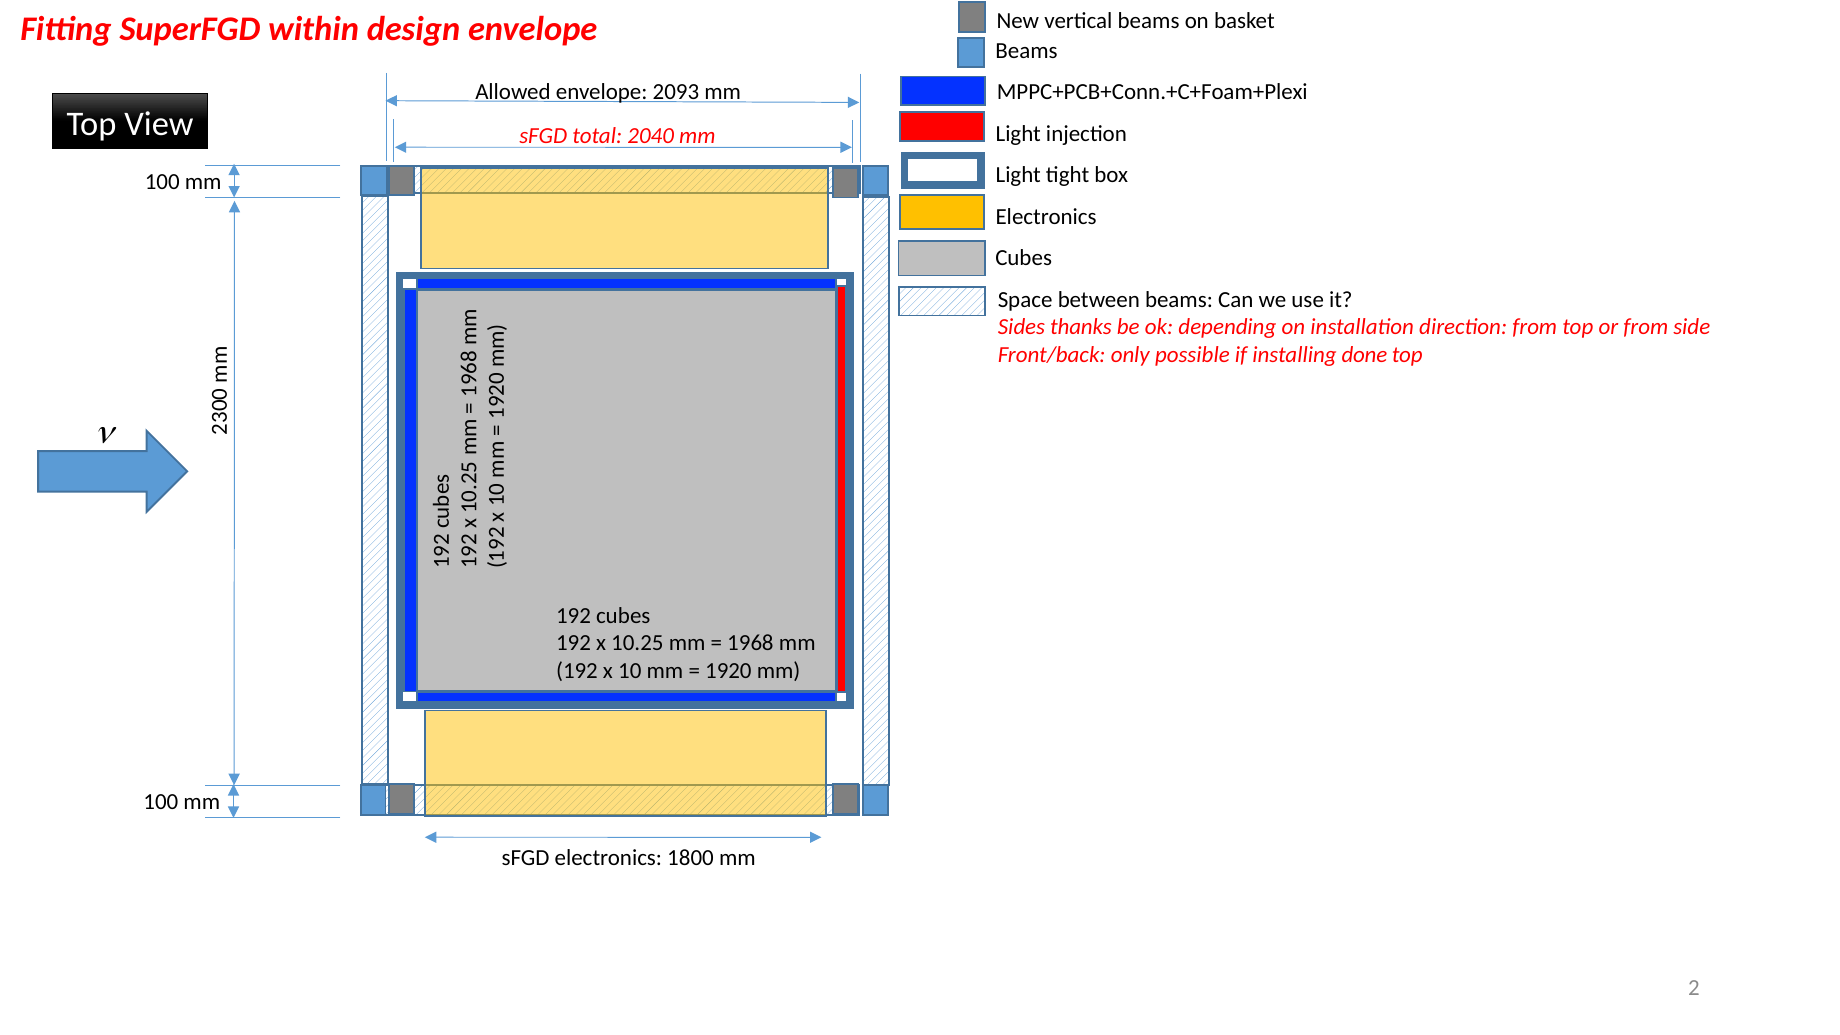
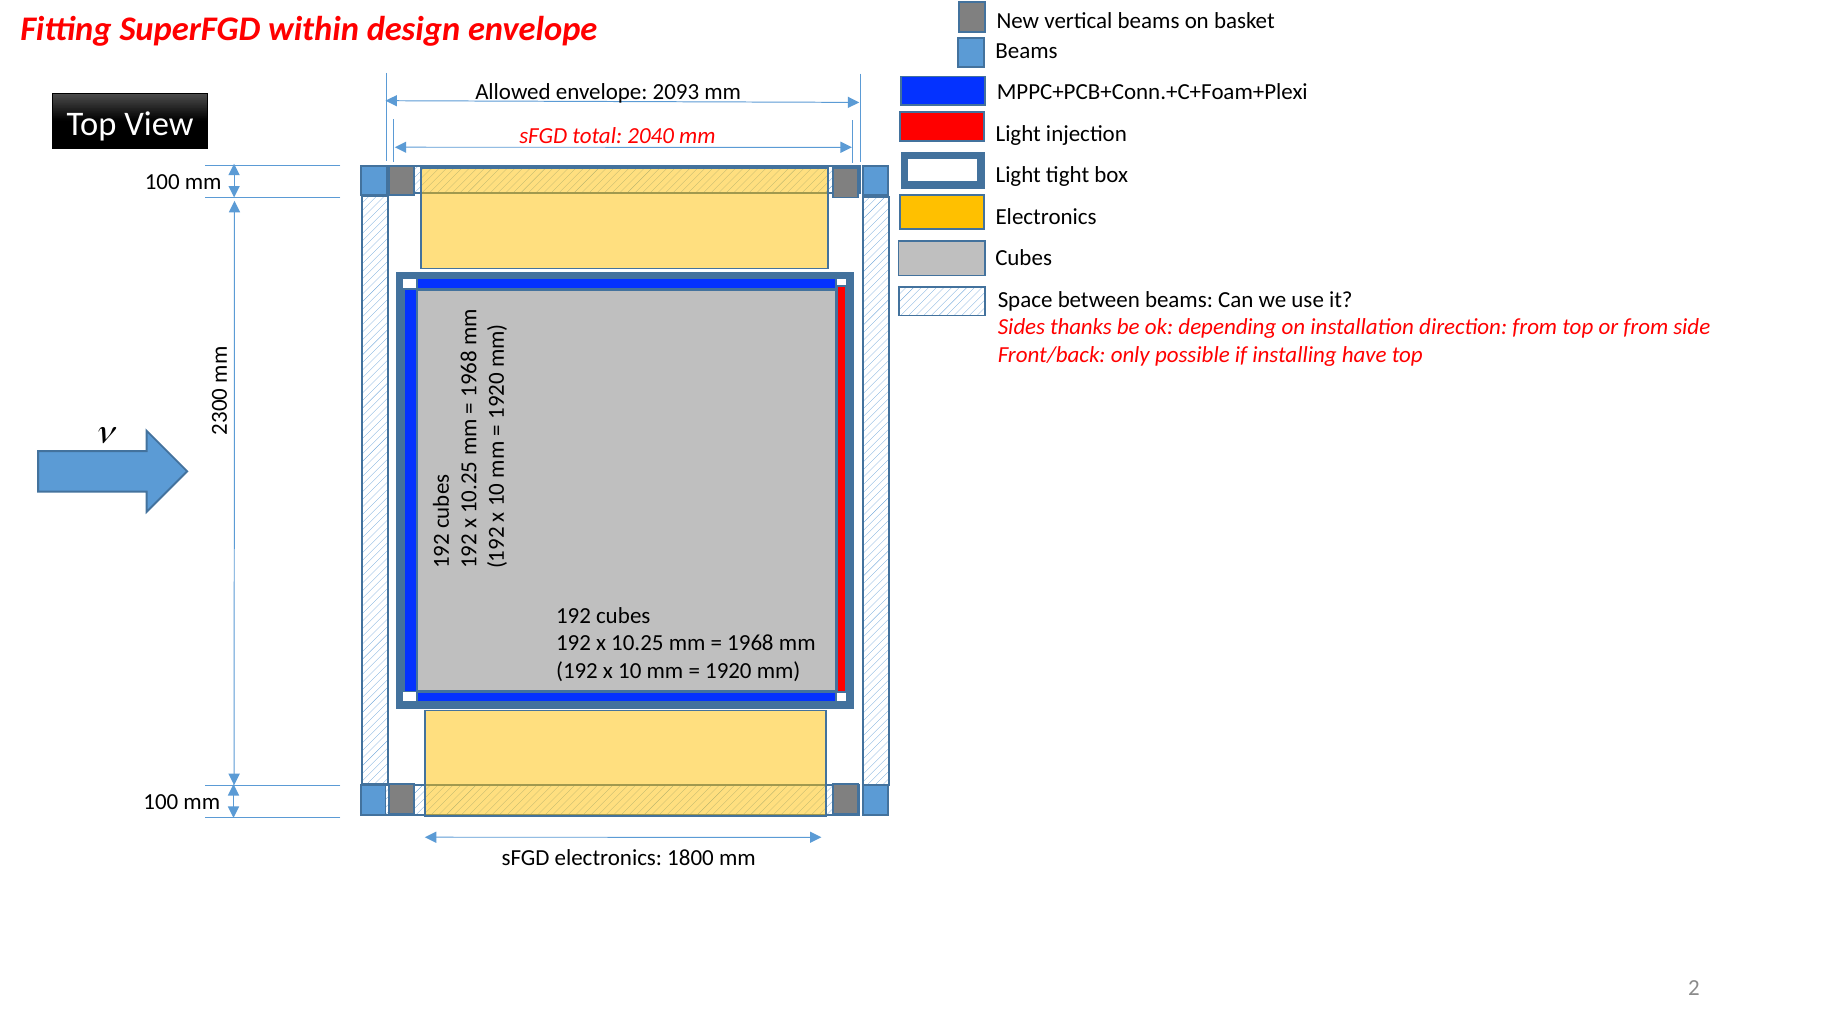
done: done -> have
